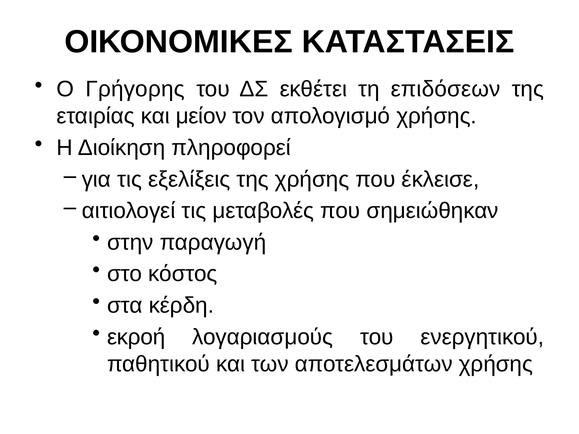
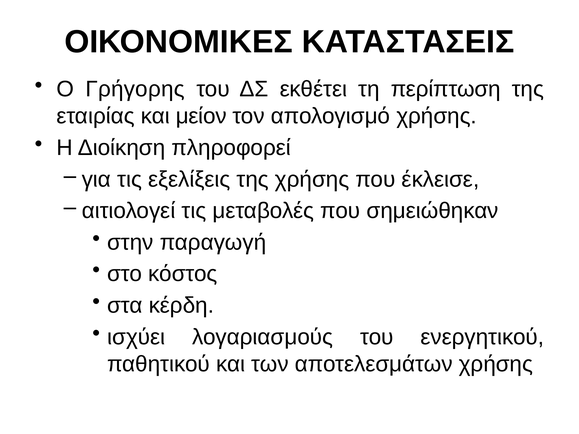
επιδόσεων: επιδόσεων -> περίπτωση
εκροή: εκροή -> ισχύει
